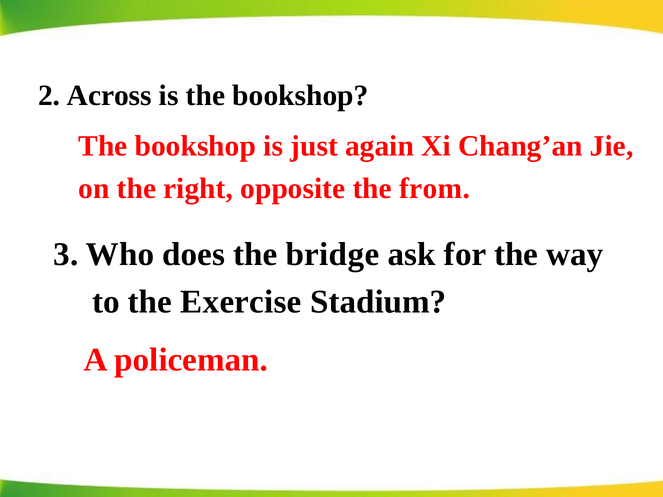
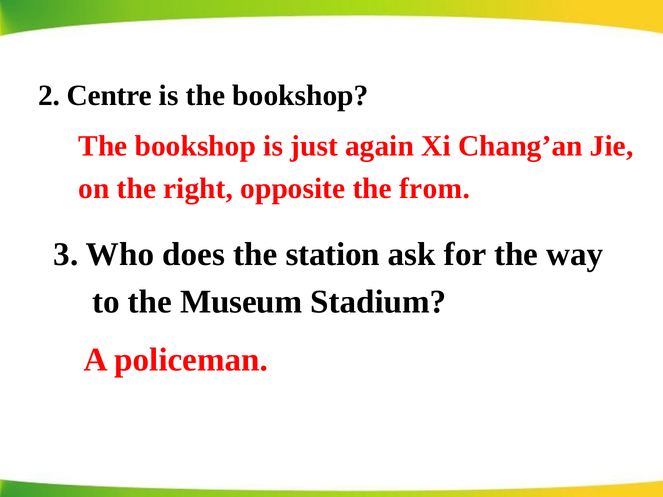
Across: Across -> Centre
bridge: bridge -> station
Exercise: Exercise -> Museum
